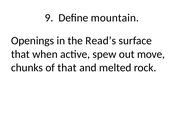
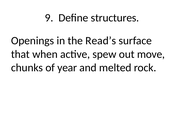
mountain: mountain -> structures
of that: that -> year
